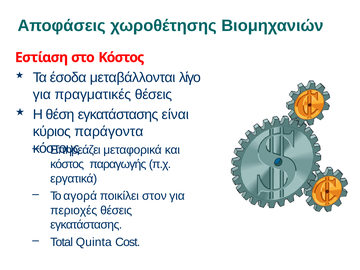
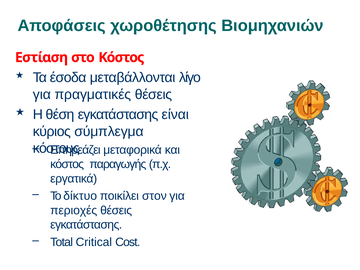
παράγοντα: παράγοντα -> σύμπλεγμα
αγορά: αγορά -> δίκτυο
Quinta: Quinta -> Critical
